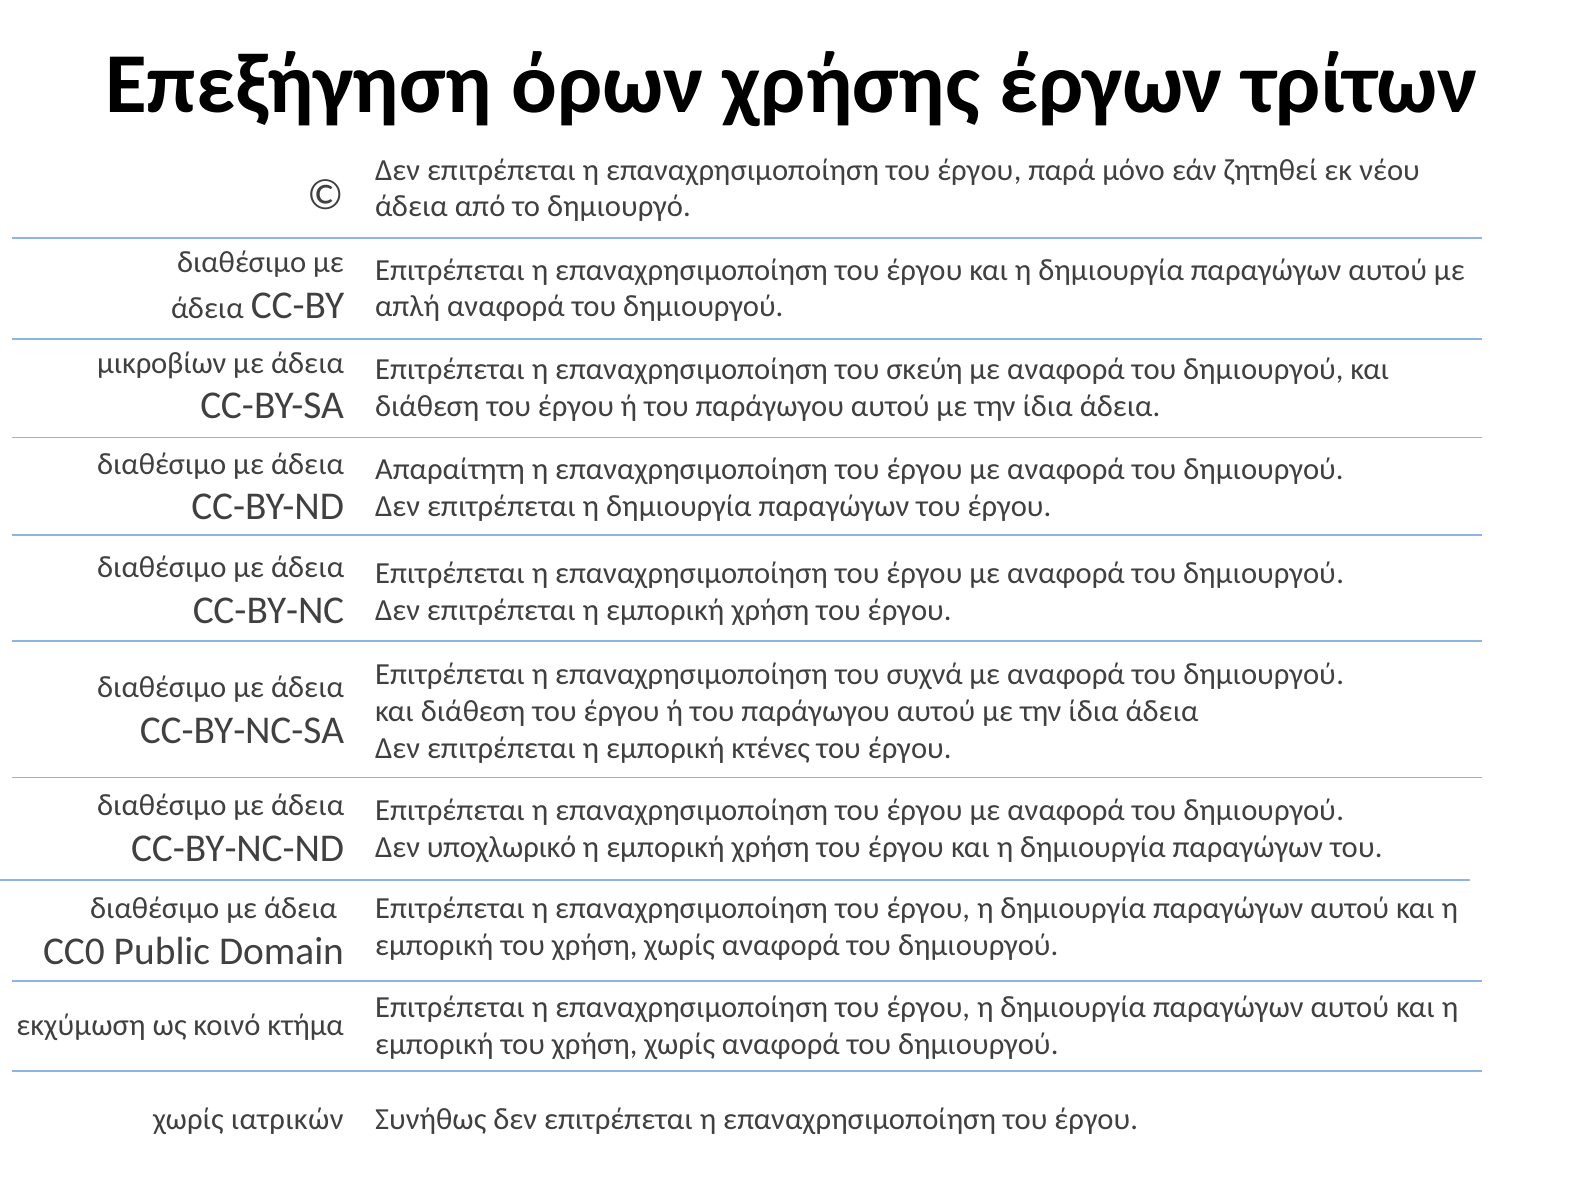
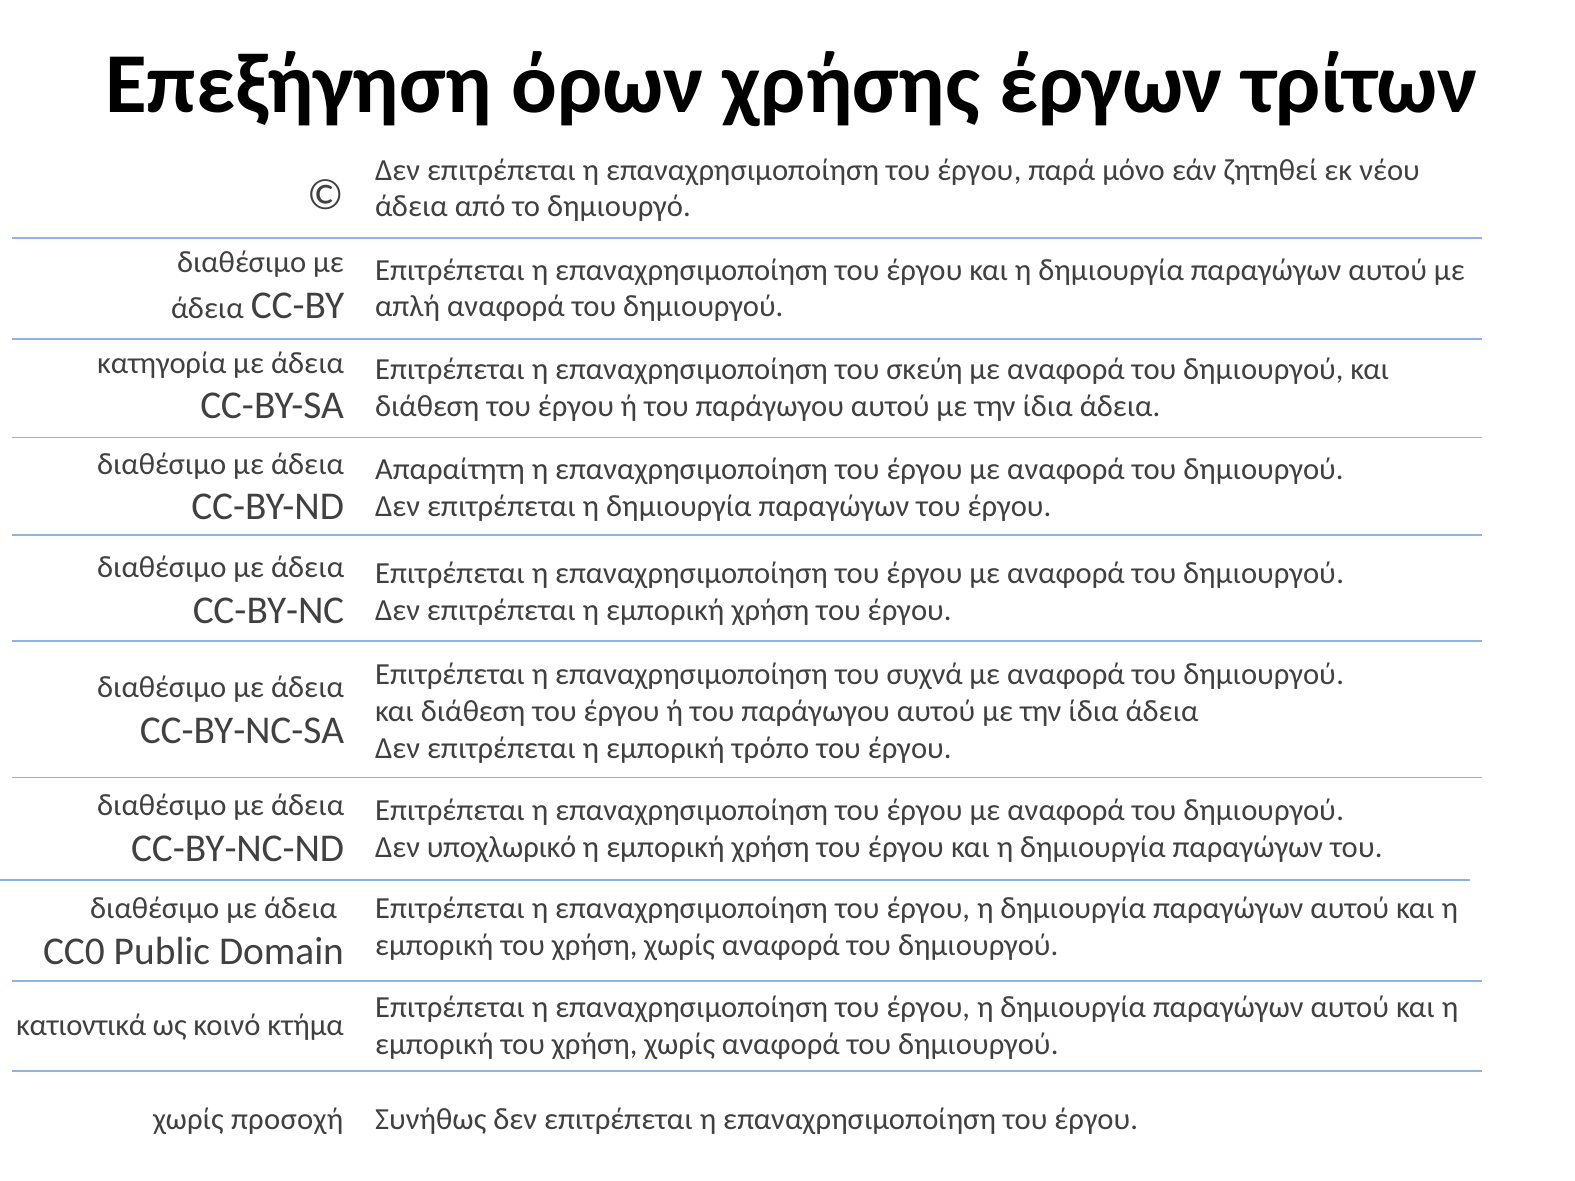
μικροβίων: μικροβίων -> κατηγορία
κτένες: κτένες -> τρόπο
εκχύμωση: εκχύμωση -> κατιοντικά
ιατρικών: ιατρικών -> προσοχή
